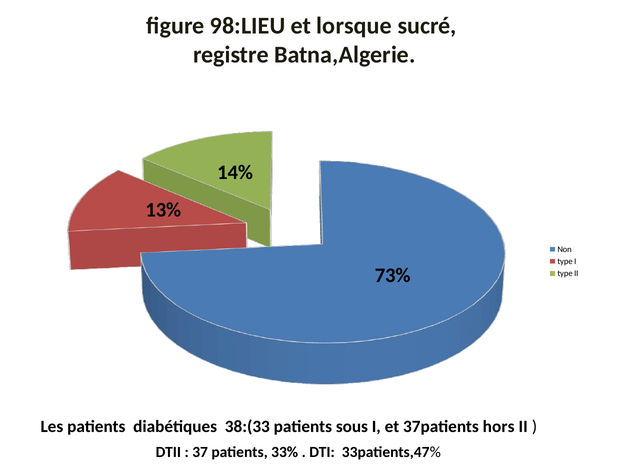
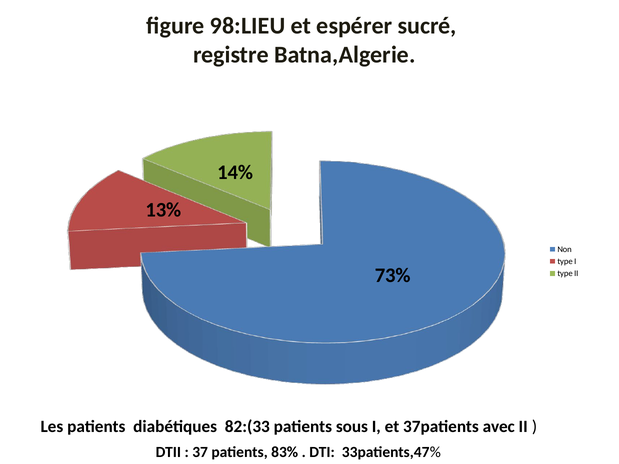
lorsque: lorsque -> espérer
38:(33: 38:(33 -> 82:(33
hors: hors -> avec
33%: 33% -> 83%
